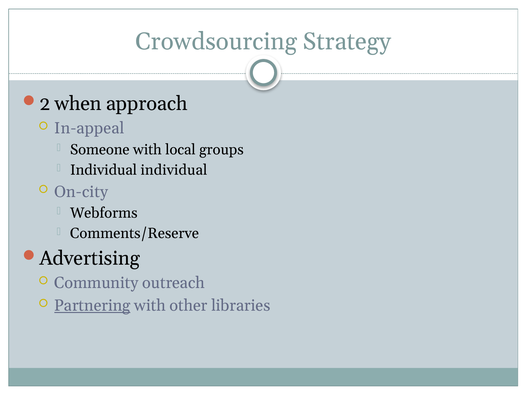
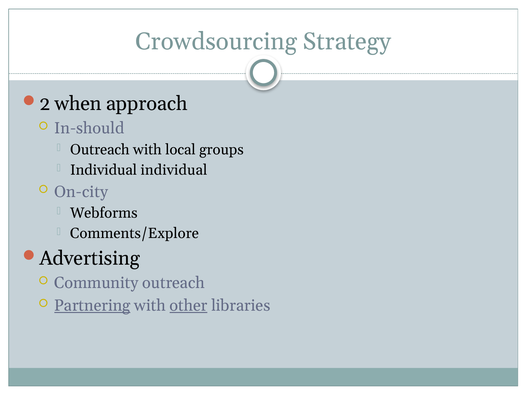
In-appeal: In-appeal -> In-should
Someone at (100, 150): Someone -> Outreach
Comments/Reserve: Comments/Reserve -> Comments/Explore
other underline: none -> present
